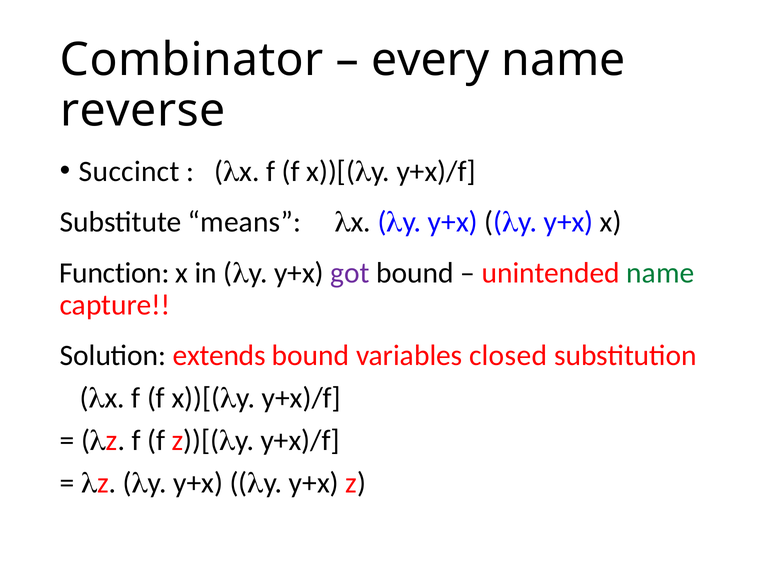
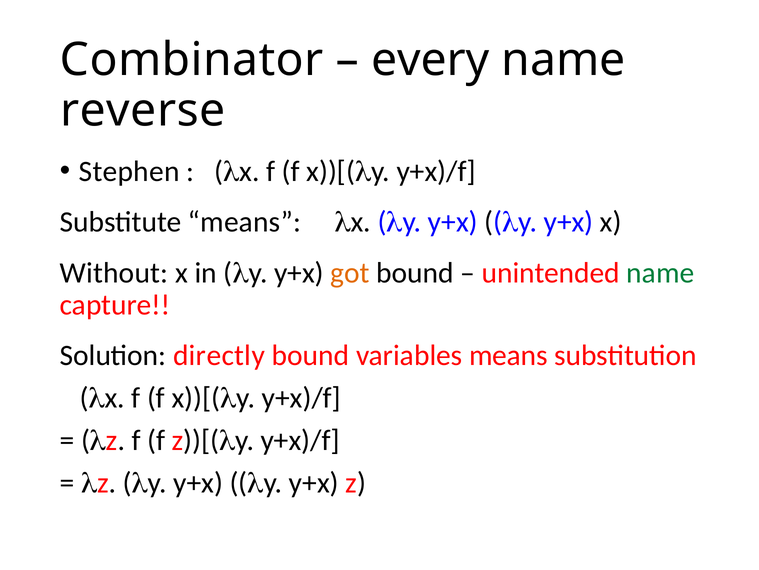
Succinct: Succinct -> Stephen
Function: Function -> Without
got colour: purple -> orange
extends: extends -> directly
variables closed: closed -> means
